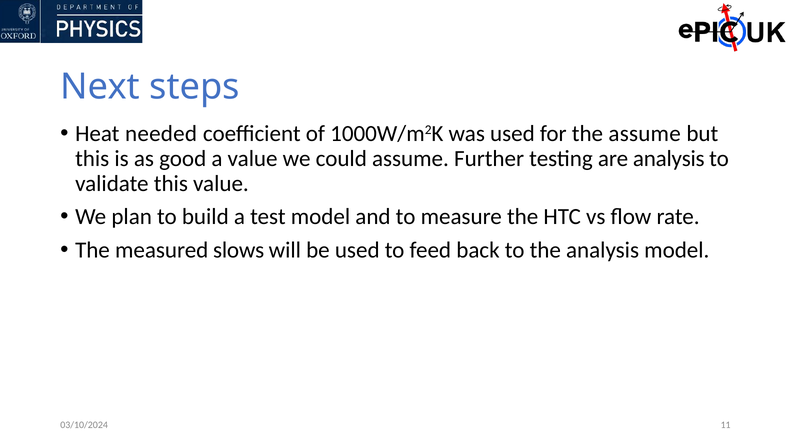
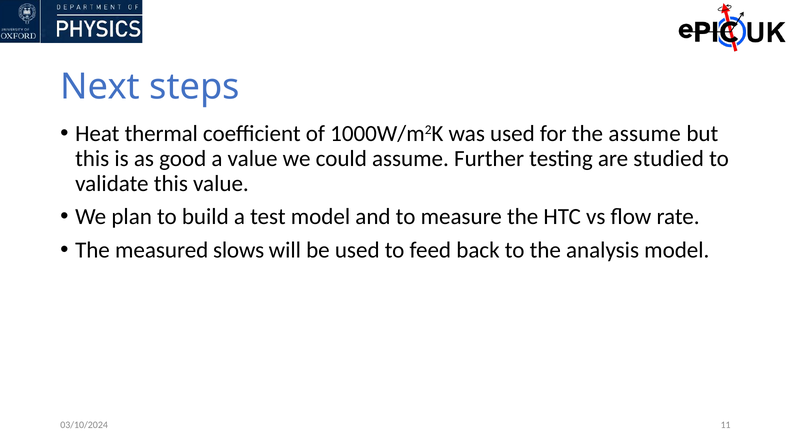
needed: needed -> thermal
are analysis: analysis -> studied
